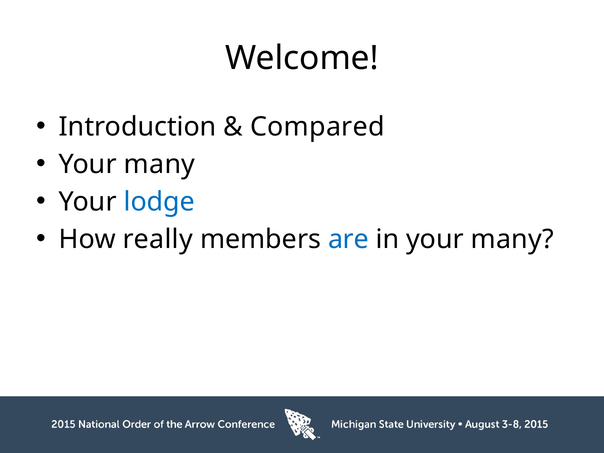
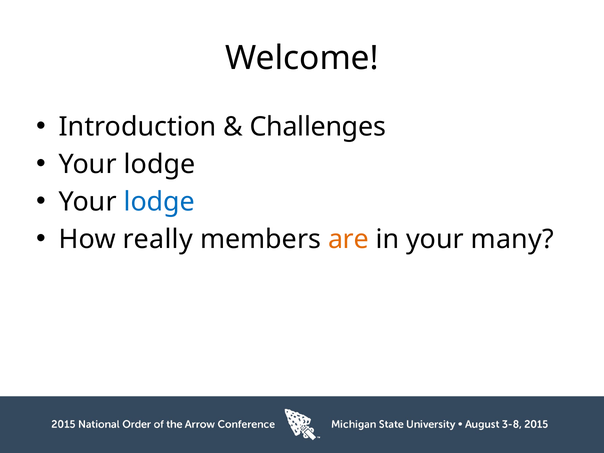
Compared: Compared -> Challenges
many at (159, 164): many -> lodge
are colour: blue -> orange
